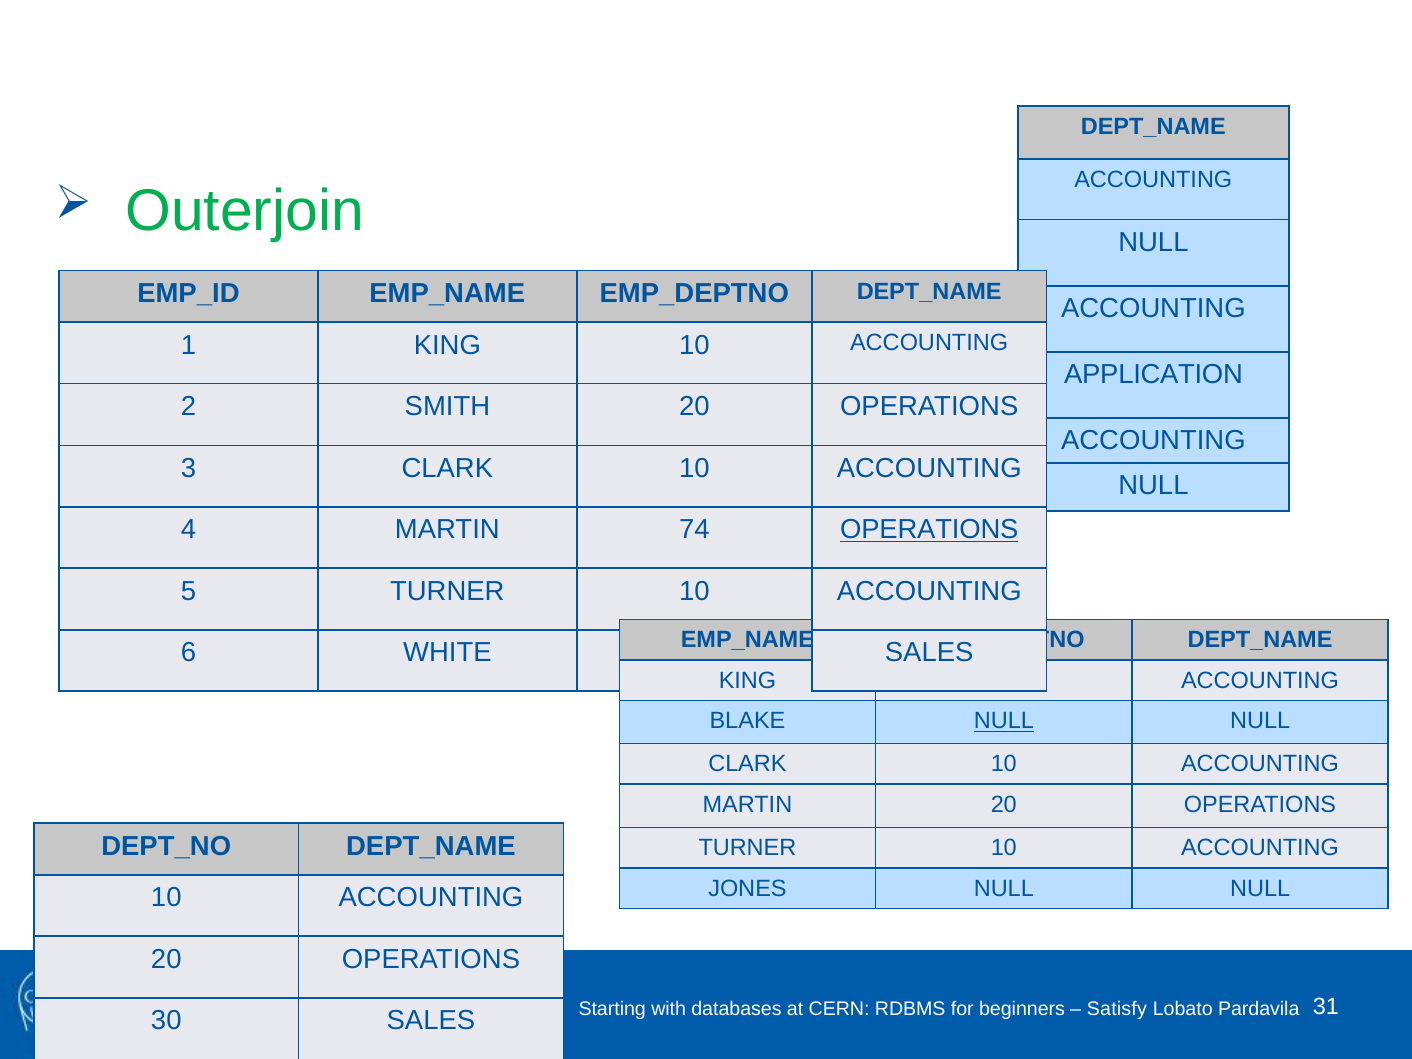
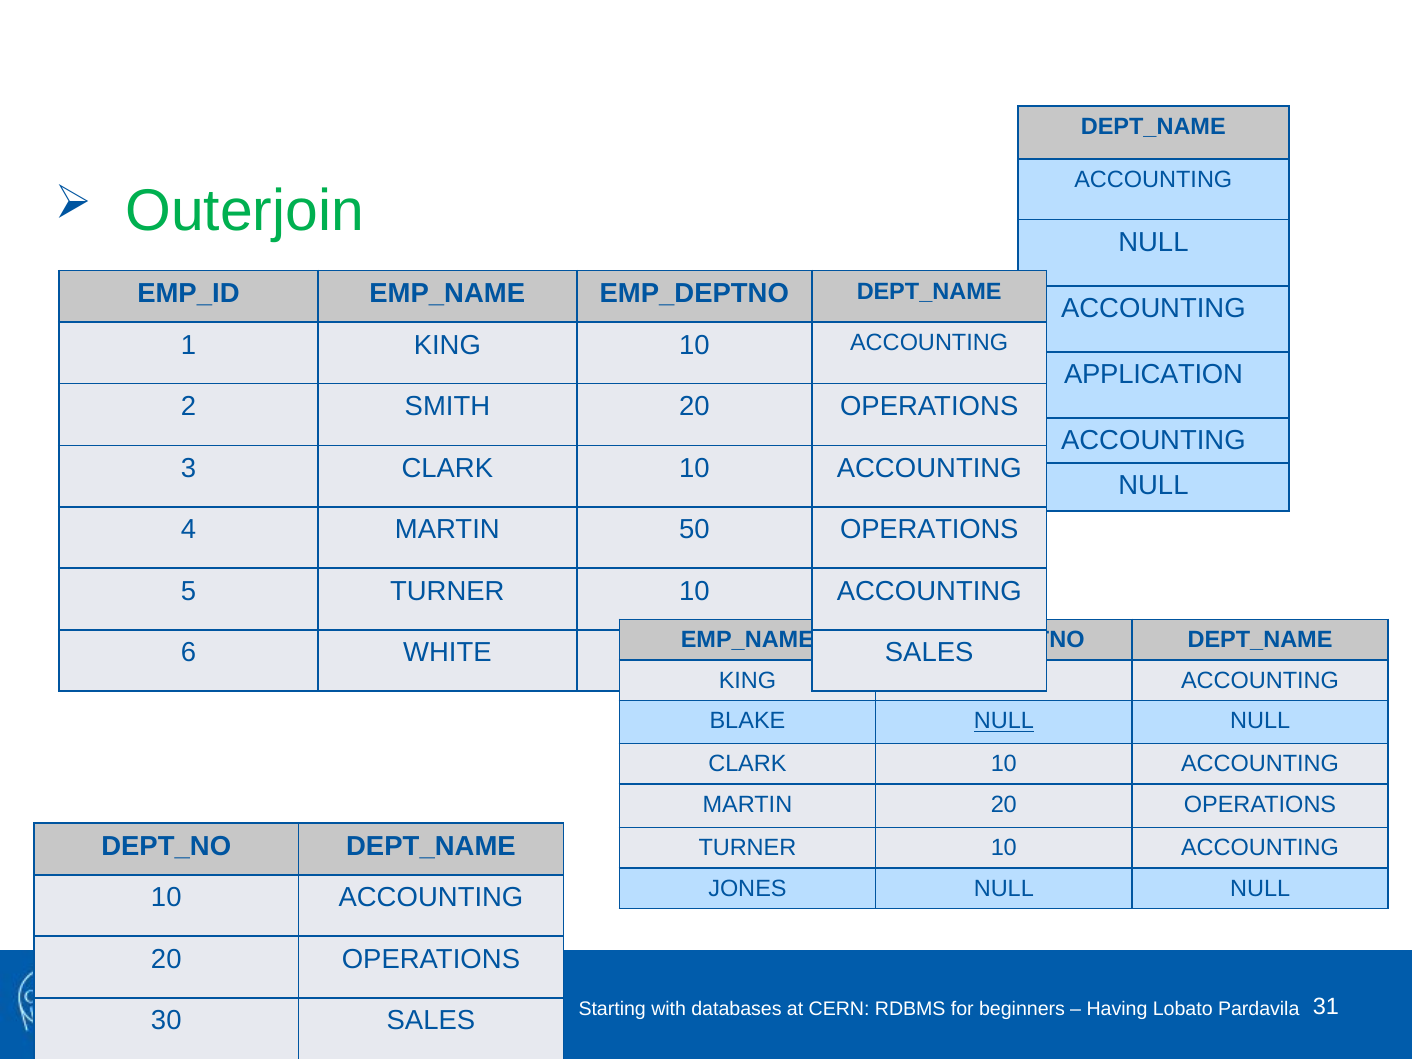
74: 74 -> 50
OPERATIONS at (929, 530) underline: present -> none
Satisfy: Satisfy -> Having
